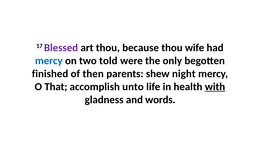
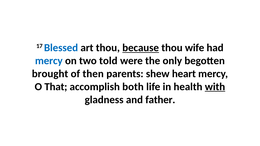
Blessed colour: purple -> blue
because underline: none -> present
finished: finished -> brought
night: night -> heart
unto: unto -> both
words: words -> father
